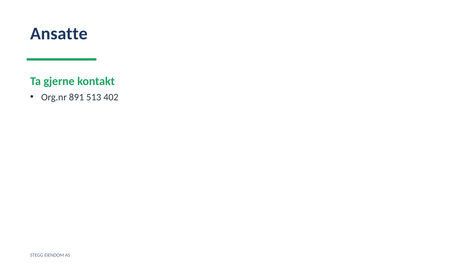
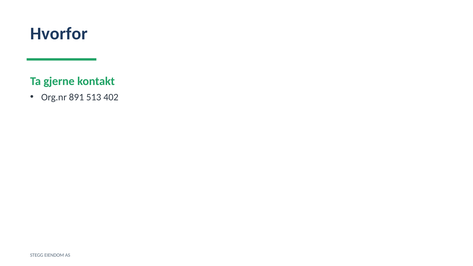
Ansatte: Ansatte -> Hvorfor
